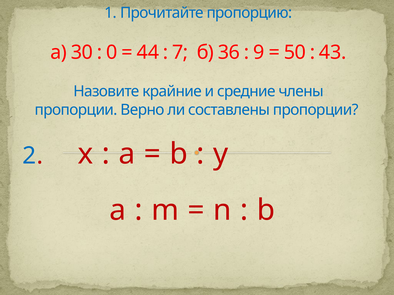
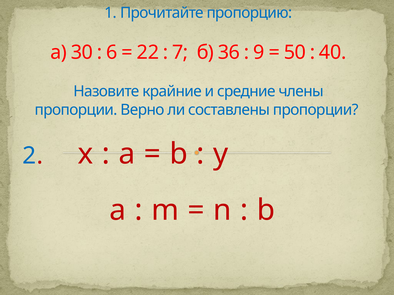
0: 0 -> 6
44: 44 -> 22
43: 43 -> 40
